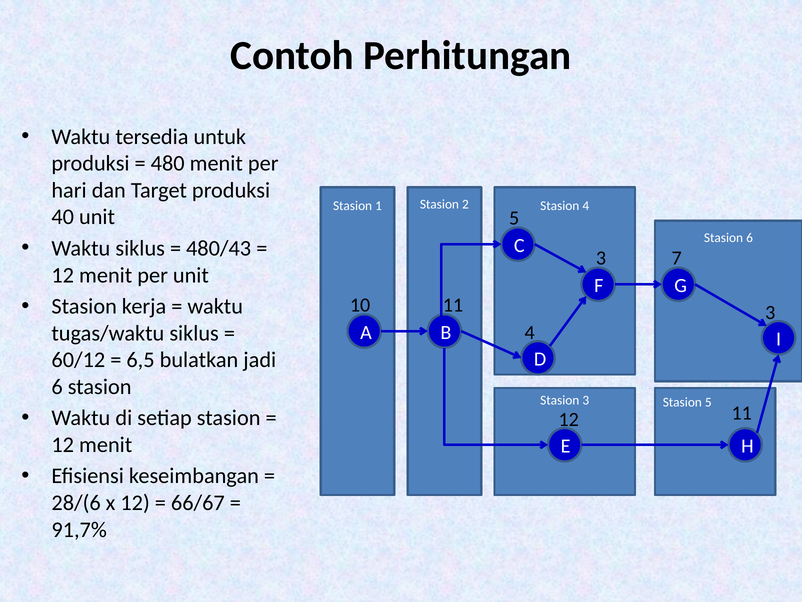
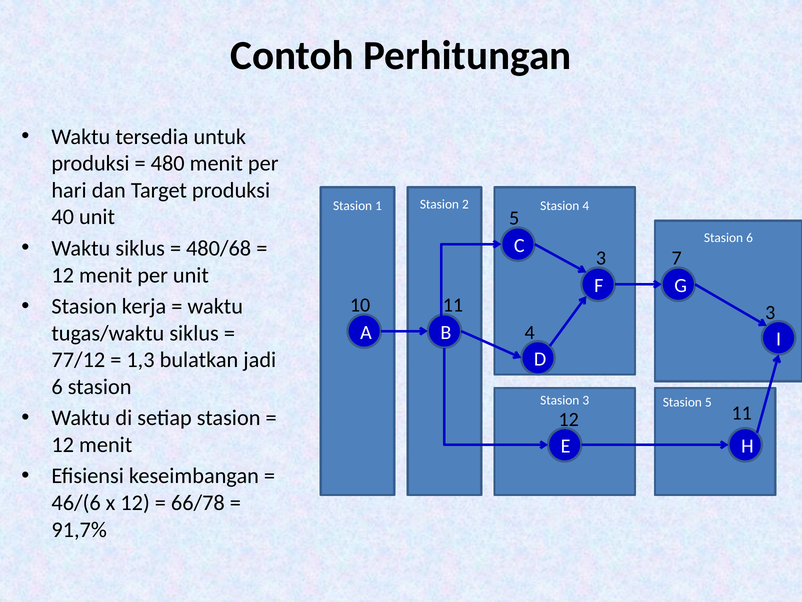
480/43: 480/43 -> 480/68
60/12: 60/12 -> 77/12
6,5: 6,5 -> 1,3
28/(6: 28/(6 -> 46/(6
66/67: 66/67 -> 66/78
